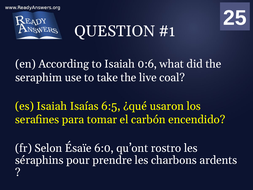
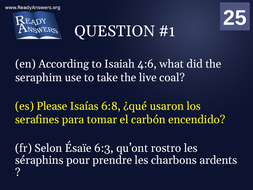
0:6: 0:6 -> 4:6
es Isaiah: Isaiah -> Please
6:5: 6:5 -> 6:8
6:0: 6:0 -> 6:3
